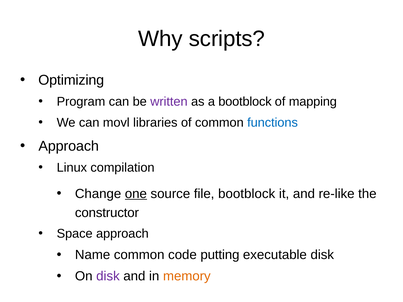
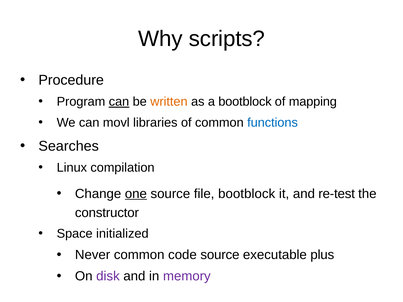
Optimizing: Optimizing -> Procedure
can at (119, 102) underline: none -> present
written colour: purple -> orange
Approach at (69, 146): Approach -> Searches
re-like: re-like -> re-test
Space approach: approach -> initialized
Name: Name -> Never
code putting: putting -> source
executable disk: disk -> plus
memory colour: orange -> purple
